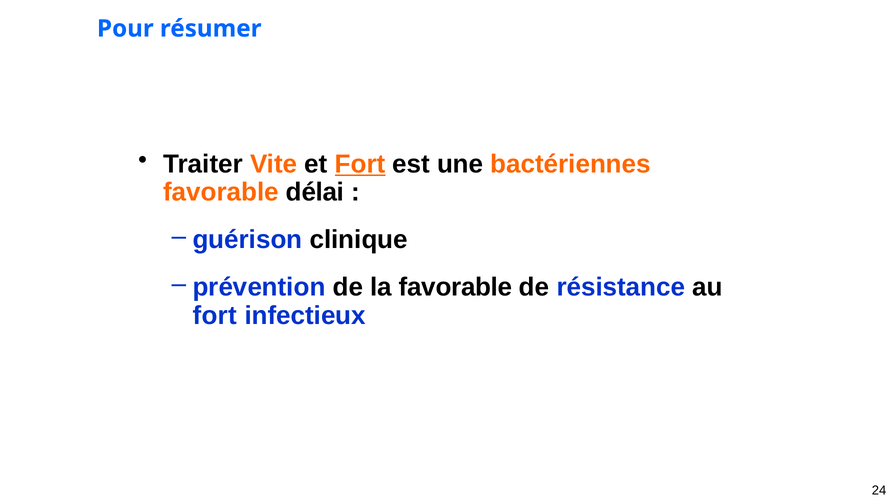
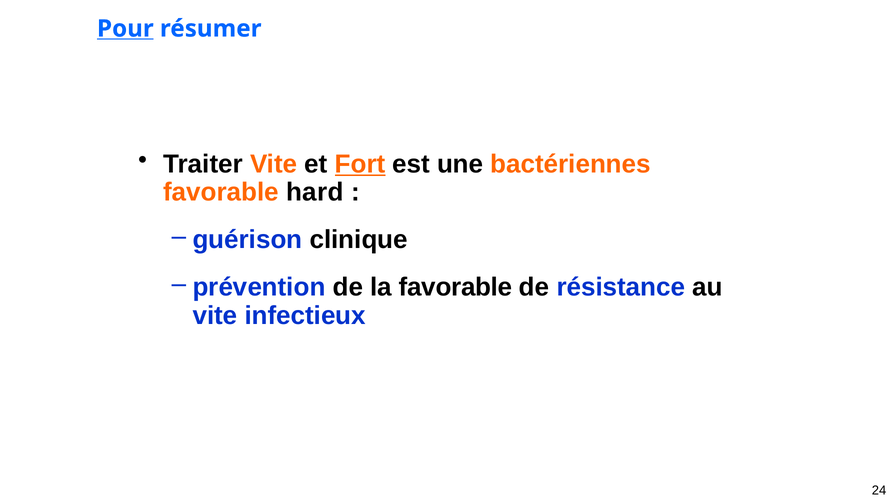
Pour underline: none -> present
délai: délai -> hard
fort at (215, 316): fort -> vite
